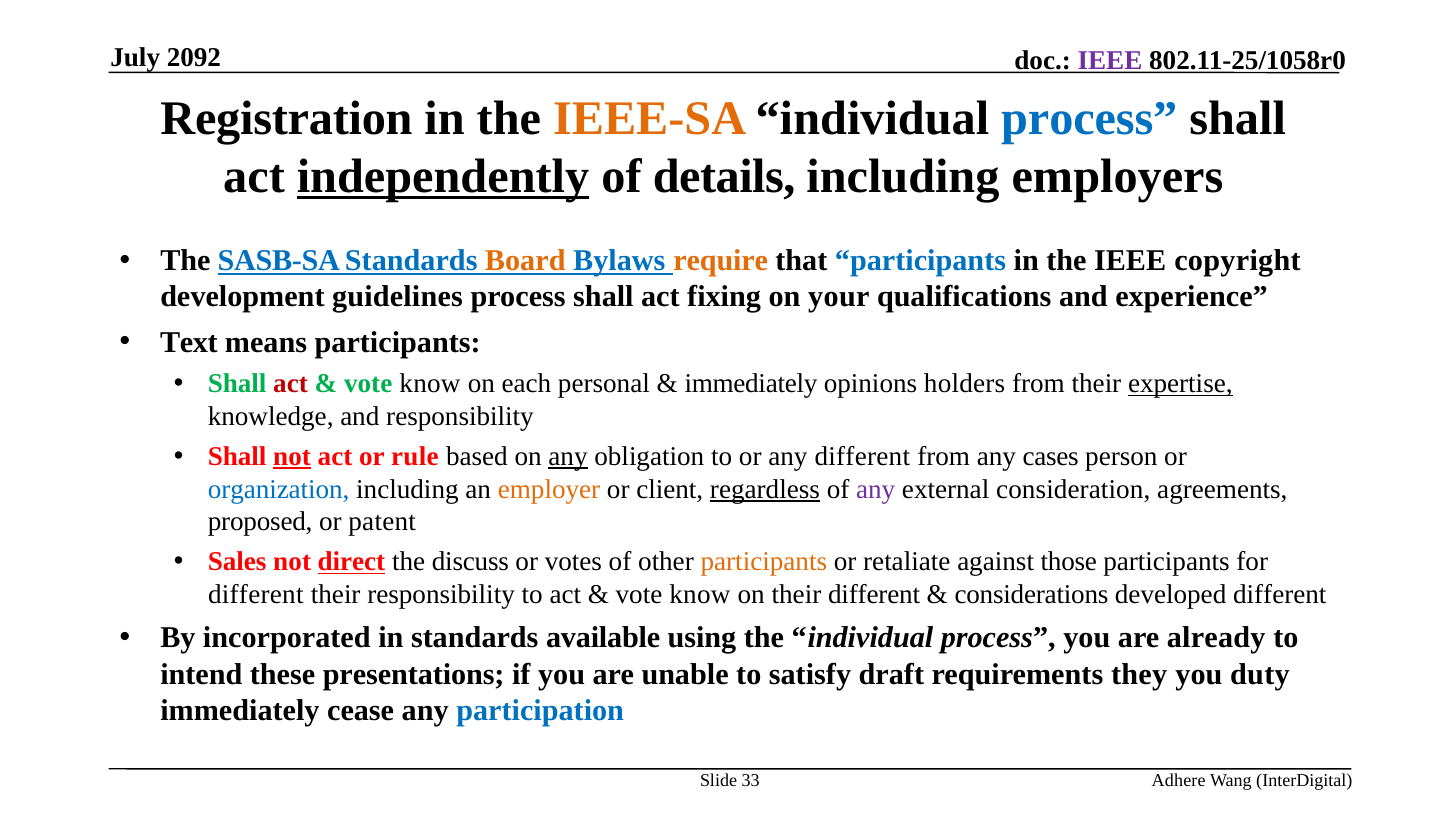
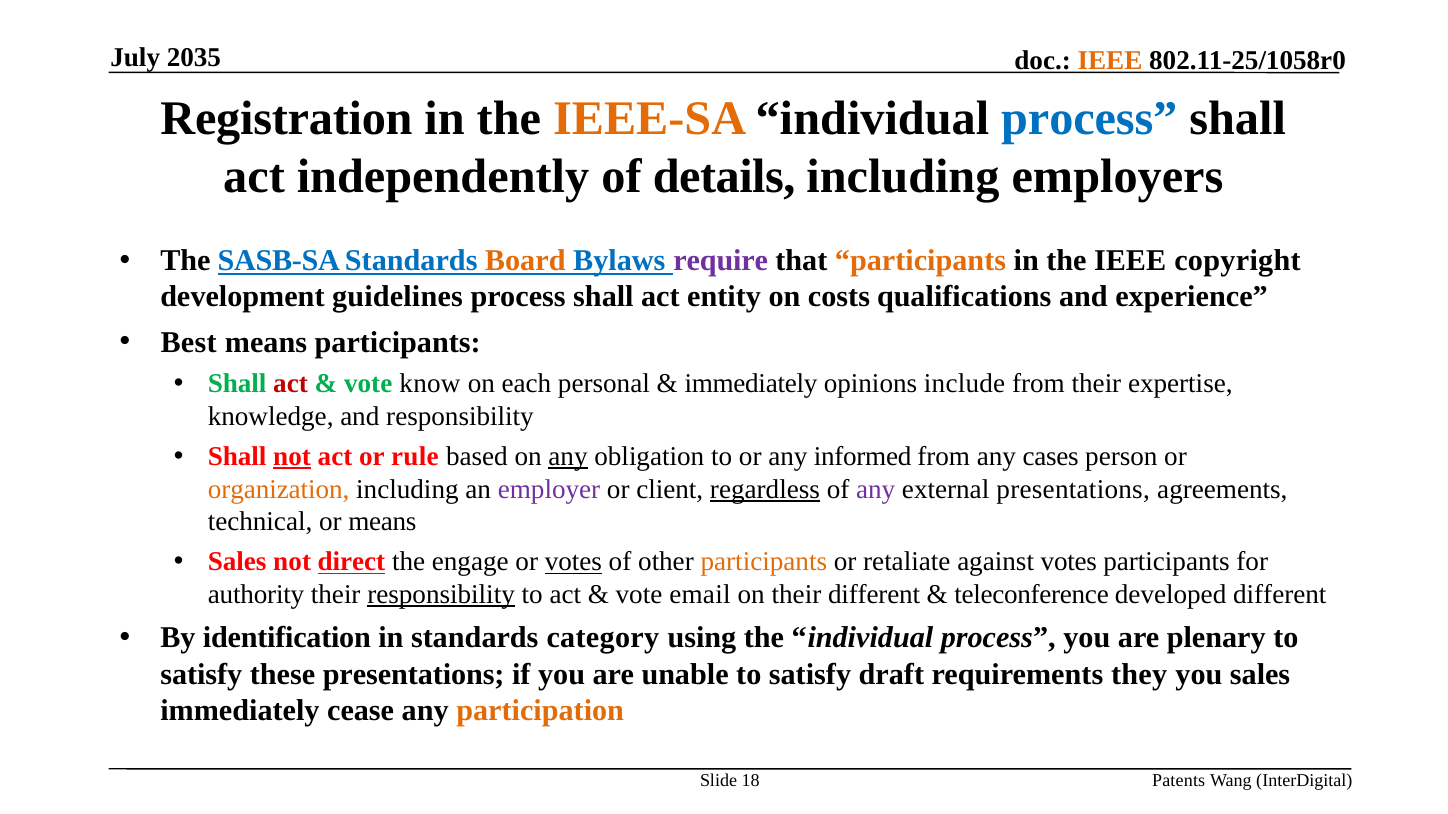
2092: 2092 -> 2035
IEEE at (1110, 60) colour: purple -> orange
independently underline: present -> none
require colour: orange -> purple
participants at (921, 261) colour: blue -> orange
fixing: fixing -> entity
your: your -> costs
Text: Text -> Best
holders: holders -> include
expertise underline: present -> none
any different: different -> informed
organization colour: blue -> orange
employer colour: orange -> purple
external consideration: consideration -> presentations
proposed: proposed -> technical
or patent: patent -> means
discuss: discuss -> engage
votes at (573, 562) underline: none -> present
against those: those -> votes
different at (256, 595): different -> authority
responsibility at (441, 595) underline: none -> present
know at (700, 595): know -> email
considerations: considerations -> teleconference
incorporated: incorporated -> identification
available: available -> category
already: already -> plenary
intend at (201, 675): intend -> satisfy
you duty: duty -> sales
participation colour: blue -> orange
33: 33 -> 18
Adhere: Adhere -> Patents
